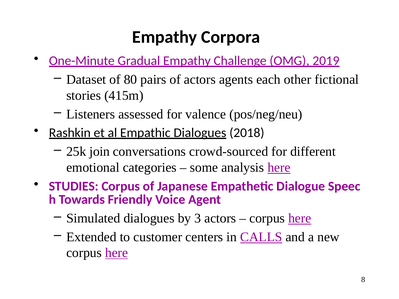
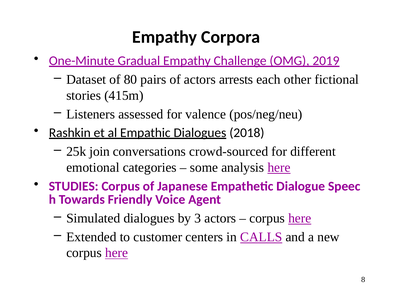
agents: agents -> arrests
